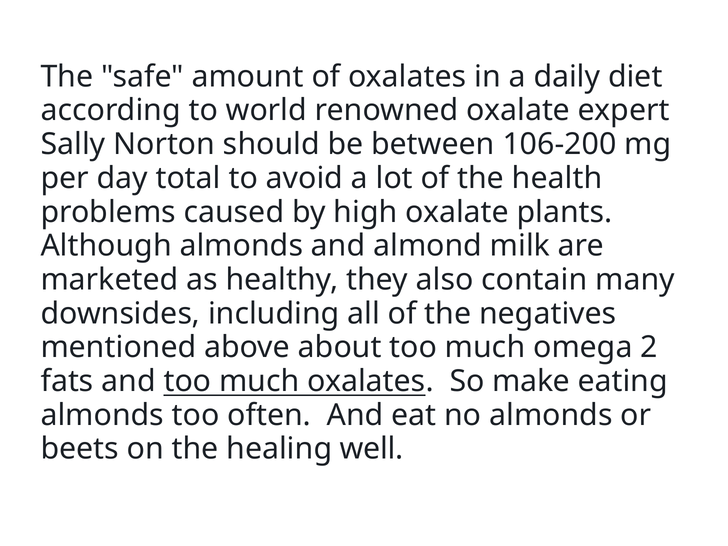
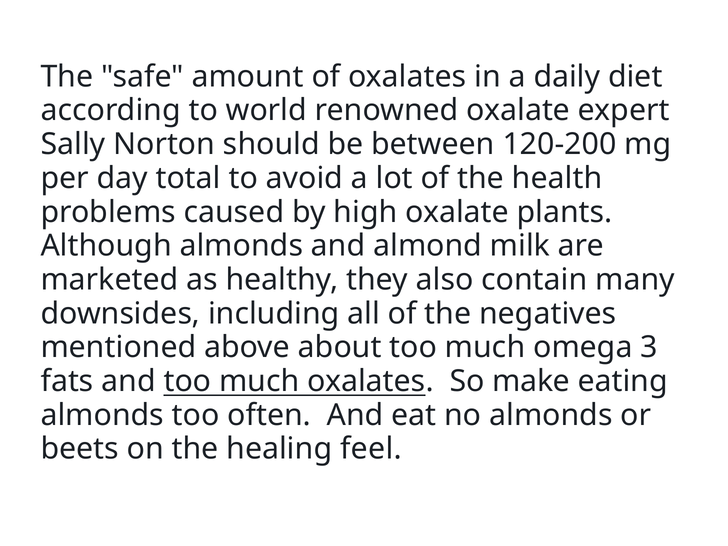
106-200: 106-200 -> 120-200
2: 2 -> 3
well: well -> feel
